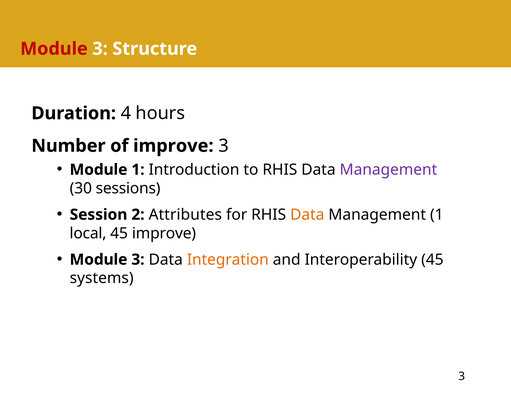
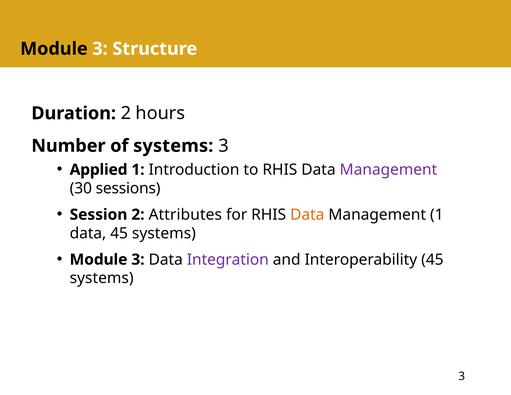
Module at (54, 49) colour: red -> black
Duration 4: 4 -> 2
of improve: improve -> systems
Module at (99, 170): Module -> Applied
local at (88, 233): local -> data
improve at (164, 233): improve -> systems
Integration colour: orange -> purple
